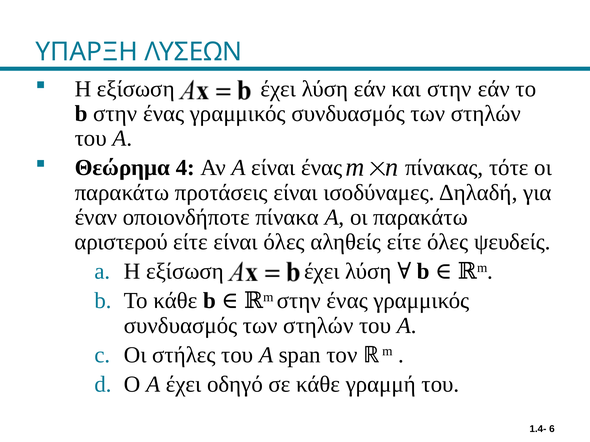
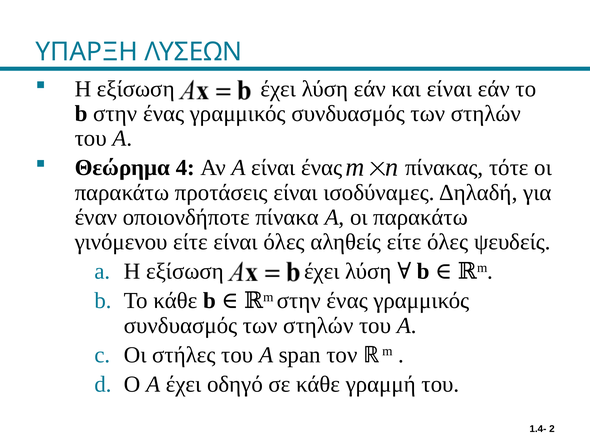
και στην: στην -> είναι
αριστερού: αριστερού -> γινόμενου
6: 6 -> 2
